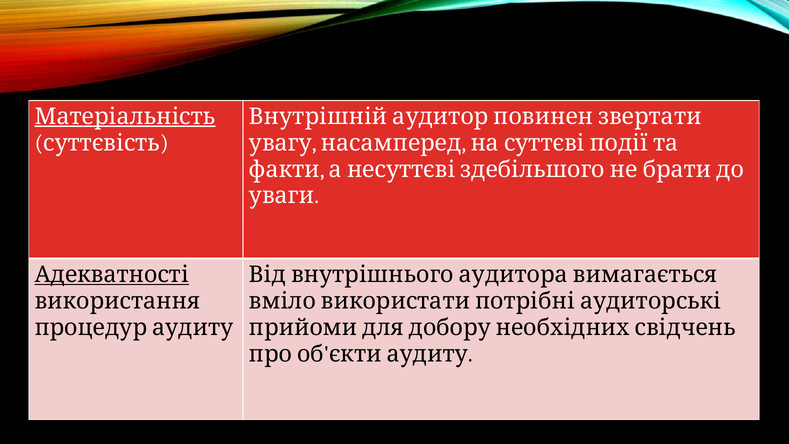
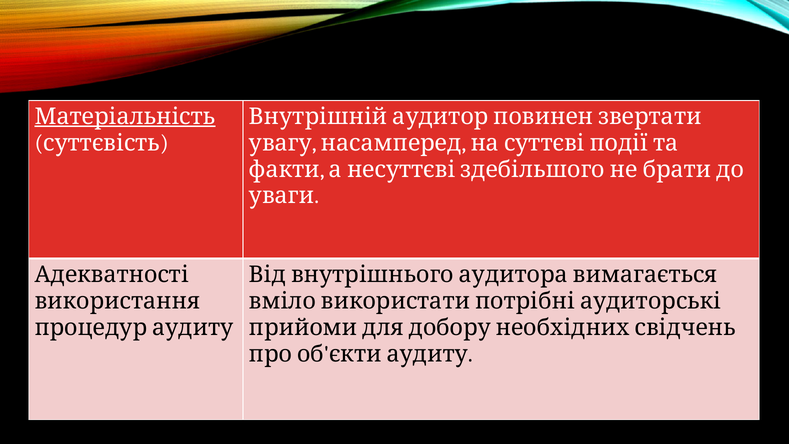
Адекватності underline: present -> none
